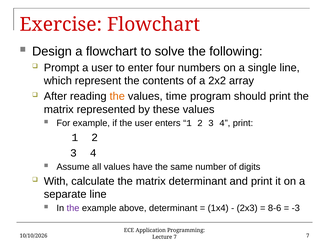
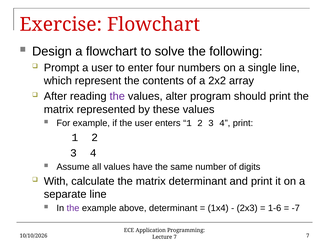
the at (117, 96) colour: orange -> purple
time: time -> alter
8-6: 8-6 -> 1-6
-3: -3 -> -7
